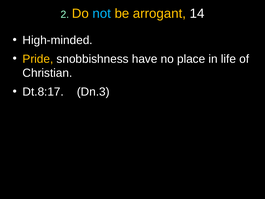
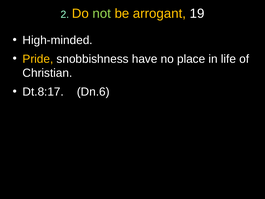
not colour: light blue -> light green
14: 14 -> 19
Dn.3: Dn.3 -> Dn.6
